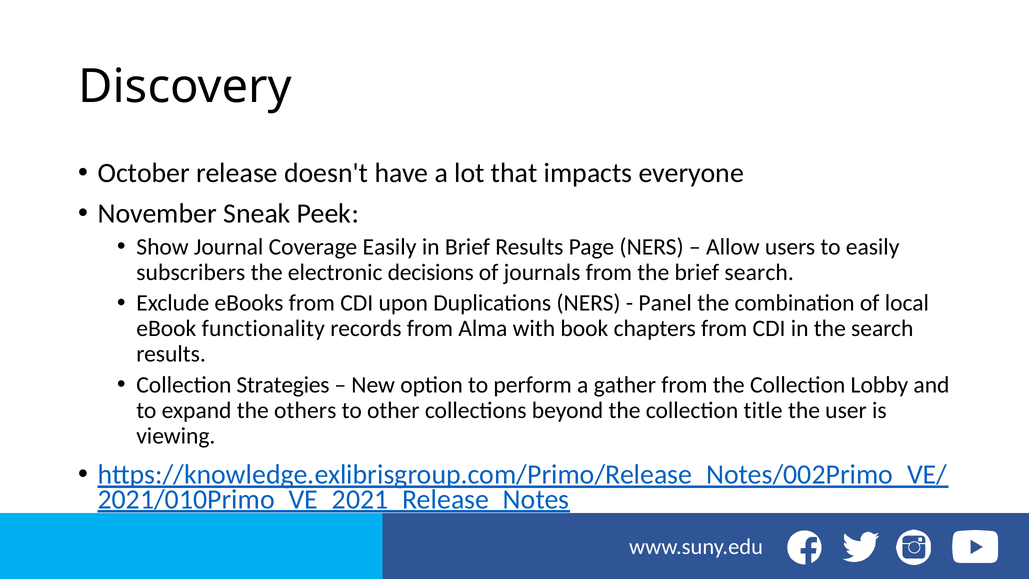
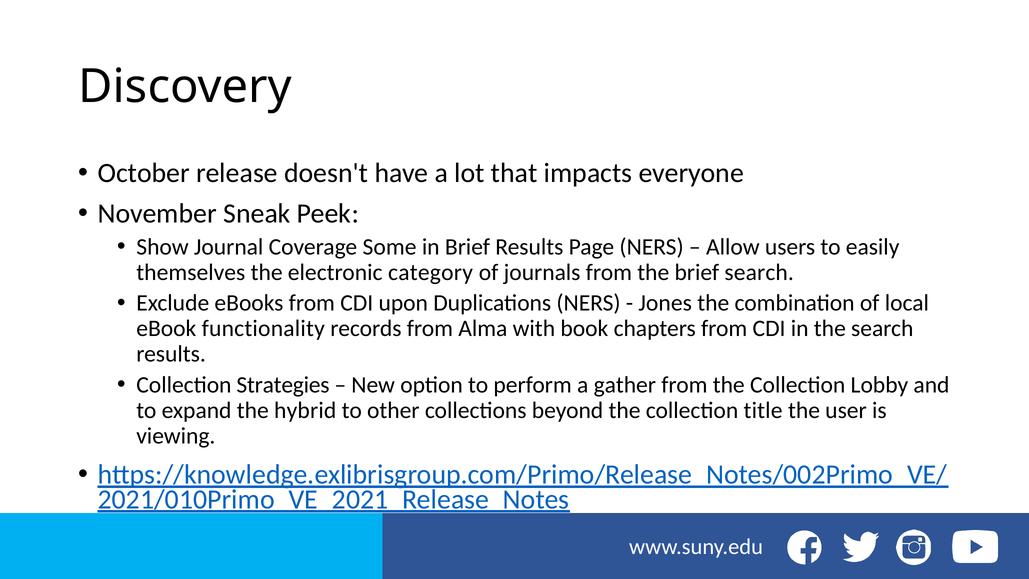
Coverage Easily: Easily -> Some
subscribers: subscribers -> themselves
decisions: decisions -> category
Panel: Panel -> Jones
others: others -> hybrid
